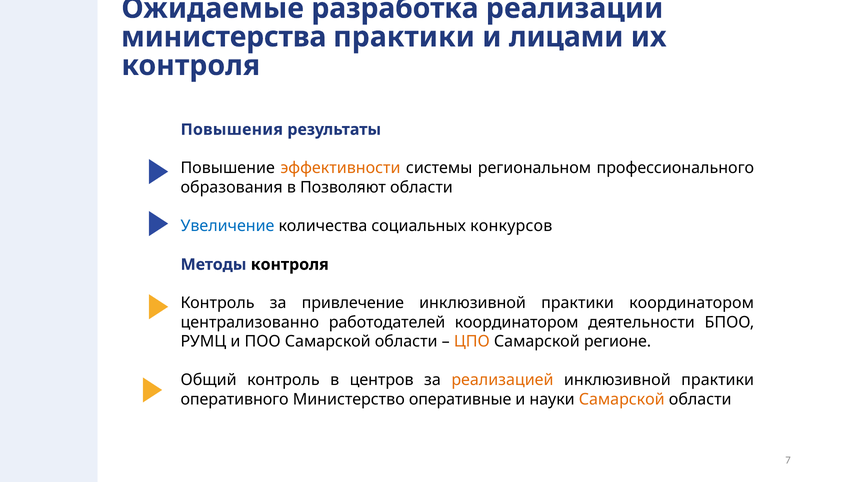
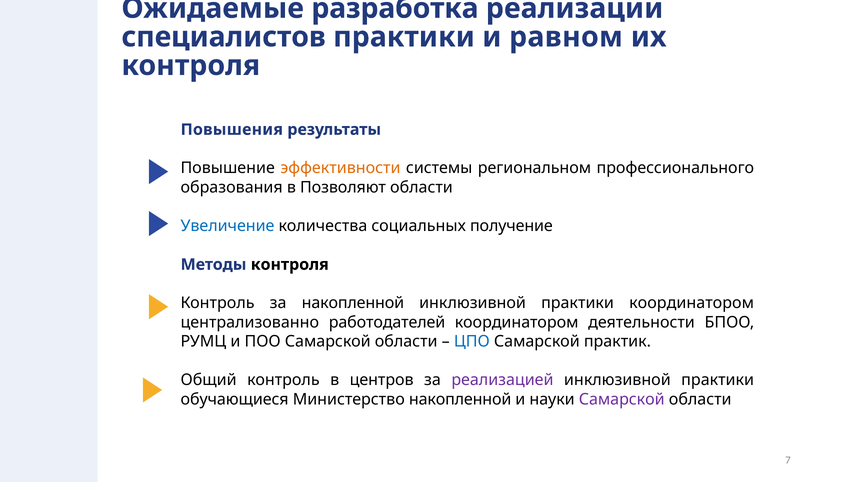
министерства: министерства -> специалистов
лицами: лицами -> равном
конкурсов: конкурсов -> получение
за привлечение: привлечение -> накопленной
ЦПО colour: orange -> blue
регионе: регионе -> практик
реализацией colour: orange -> purple
оперативного: оперативного -> обучающиеся
Министерство оперативные: оперативные -> накопленной
Самарской at (622, 399) colour: orange -> purple
